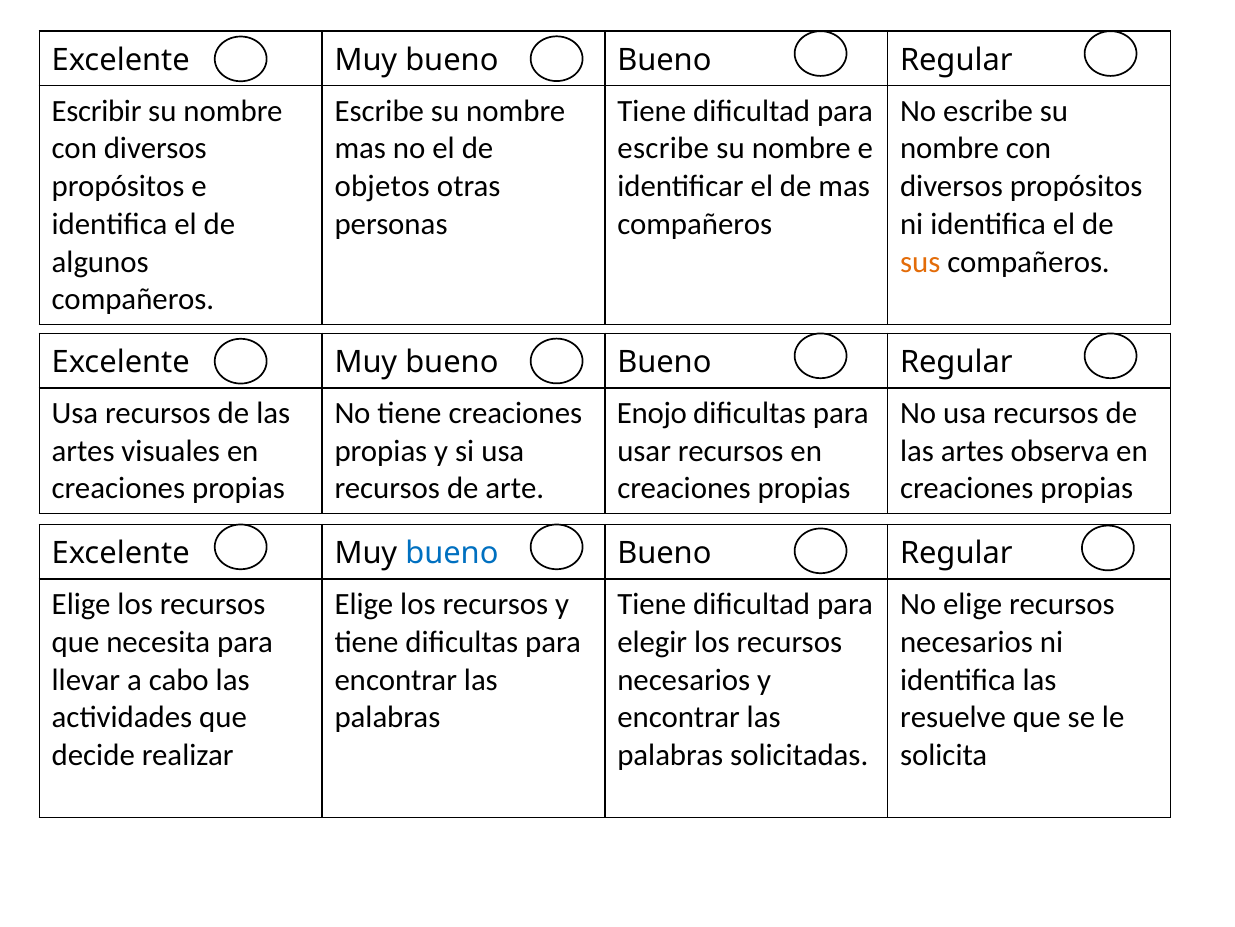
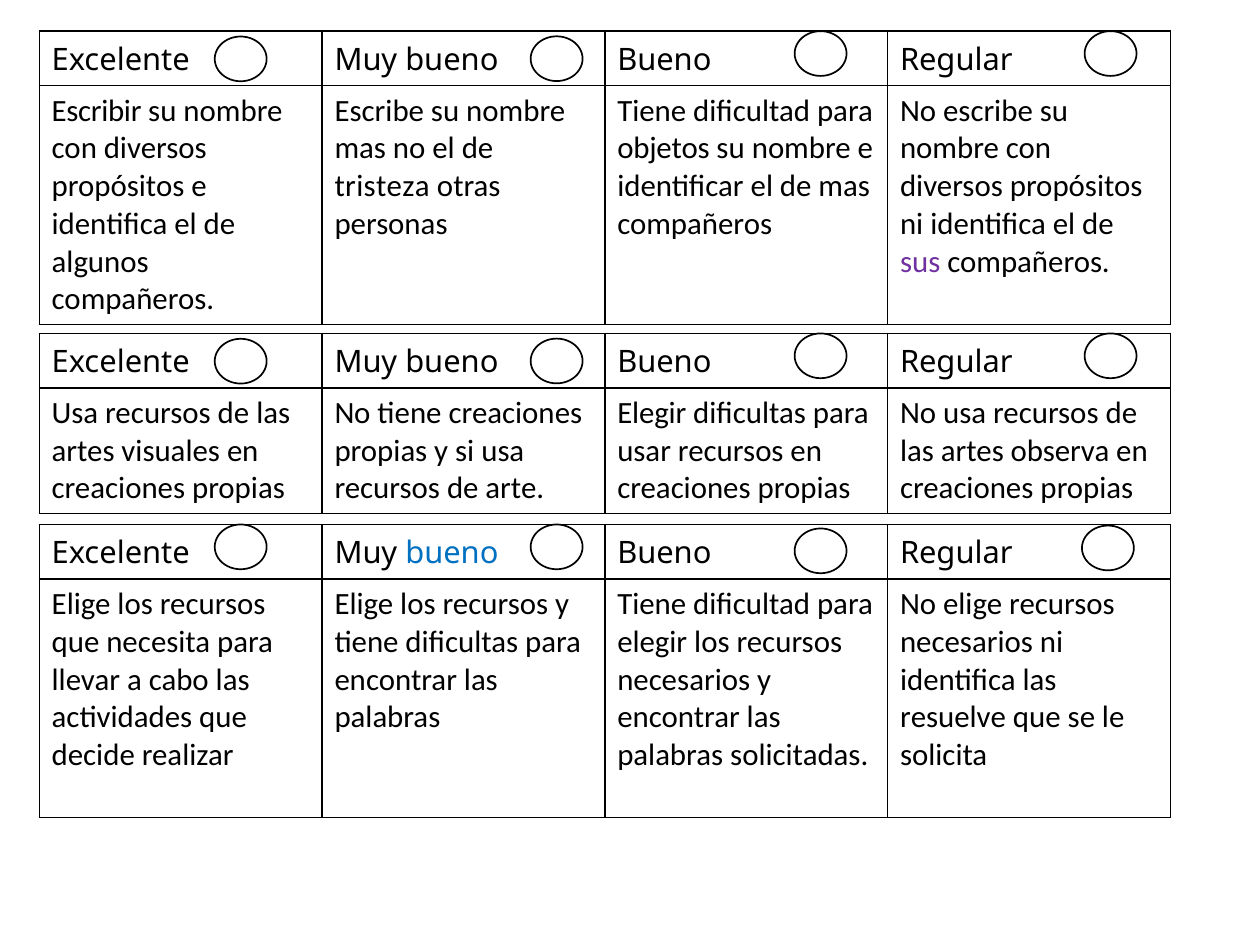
escribe at (663, 149): escribe -> objetos
objetos: objetos -> tristeza
sus colour: orange -> purple
Enojo at (652, 413): Enojo -> Elegir
